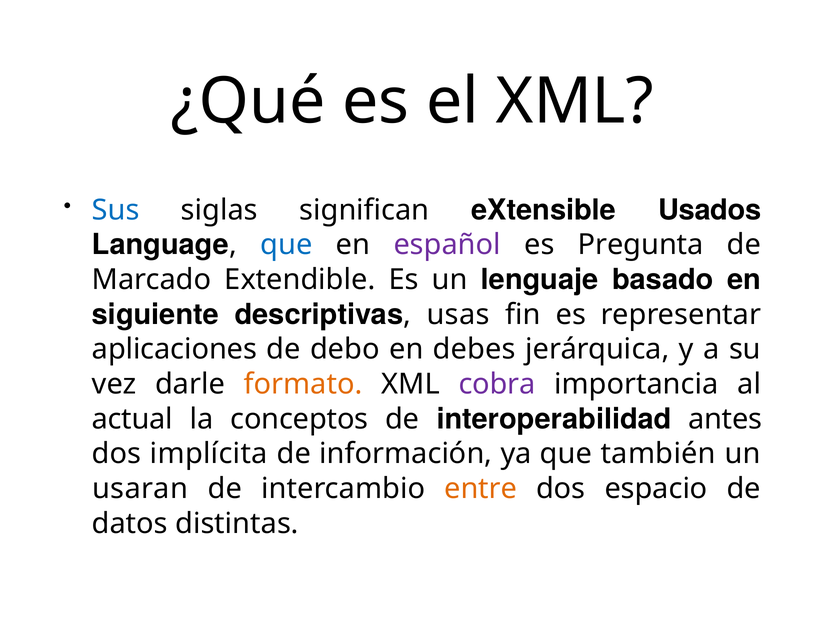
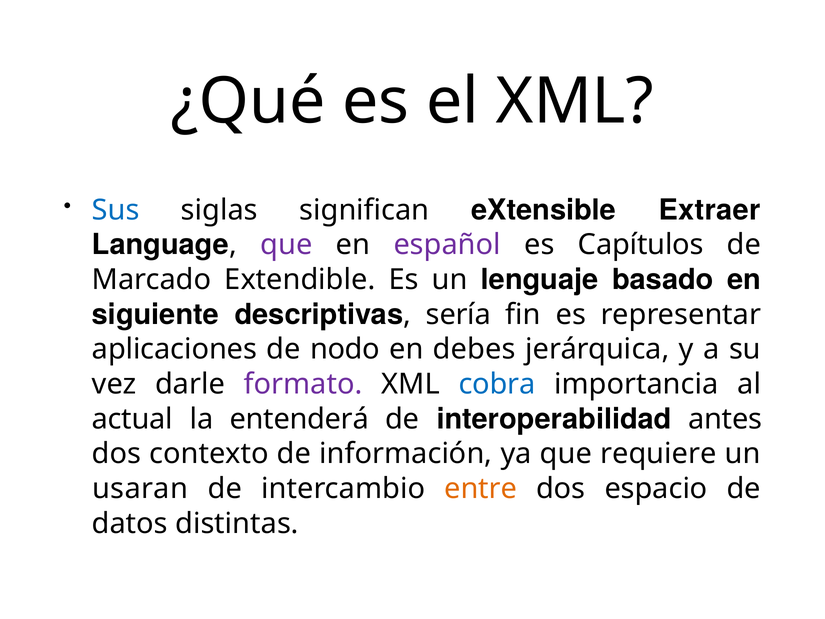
Usados: Usados -> Extraer
que at (286, 245) colour: blue -> purple
Pregunta: Pregunta -> Capítulos
usas: usas -> sería
debo: debo -> nodo
formato colour: orange -> purple
cobra colour: purple -> blue
conceptos: conceptos -> entenderá
implícita: implícita -> contexto
también: también -> requiere
